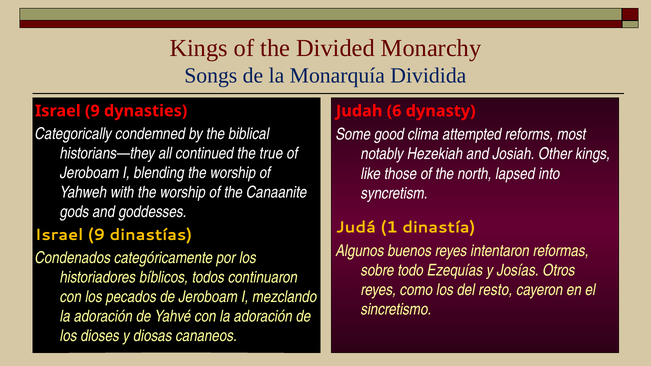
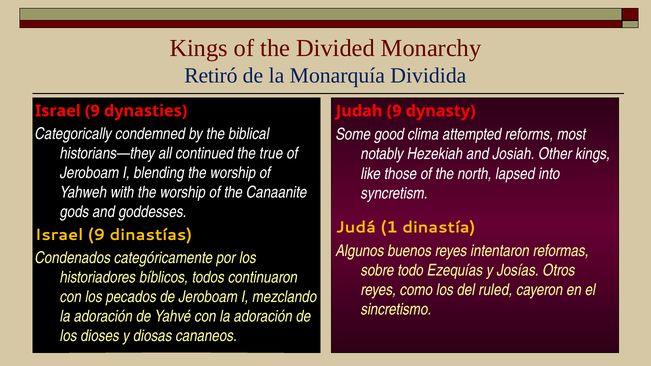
Songs: Songs -> Retiró
Judah 6: 6 -> 9
resto: resto -> ruled
